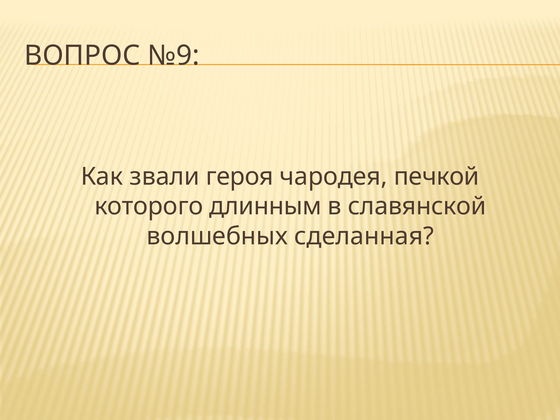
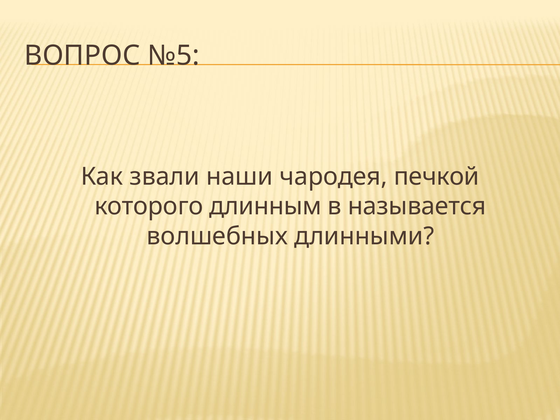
№9: №9 -> №5
героя: героя -> наши
славянской: славянской -> называется
сделанная: сделанная -> длинными
